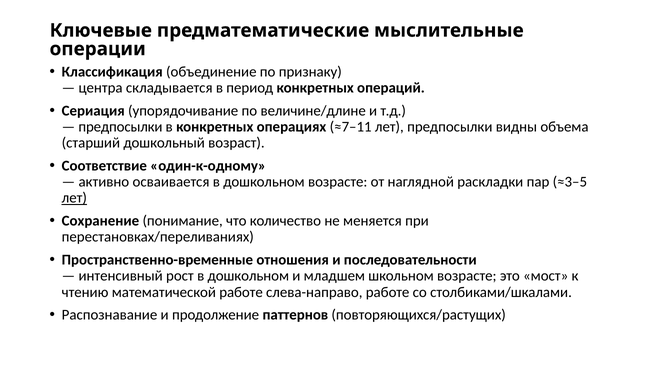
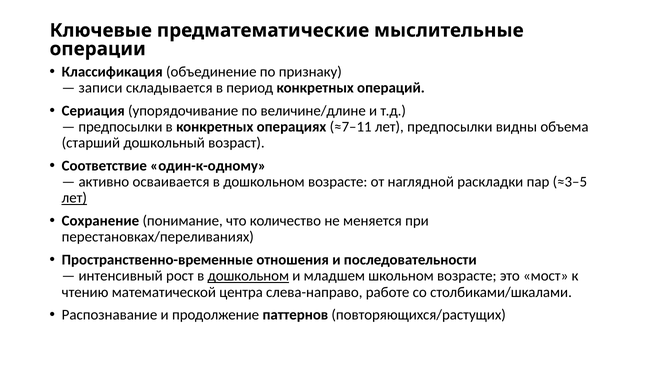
центра: центра -> записи
дошкольном at (248, 276) underline: none -> present
математической работе: работе -> центра
